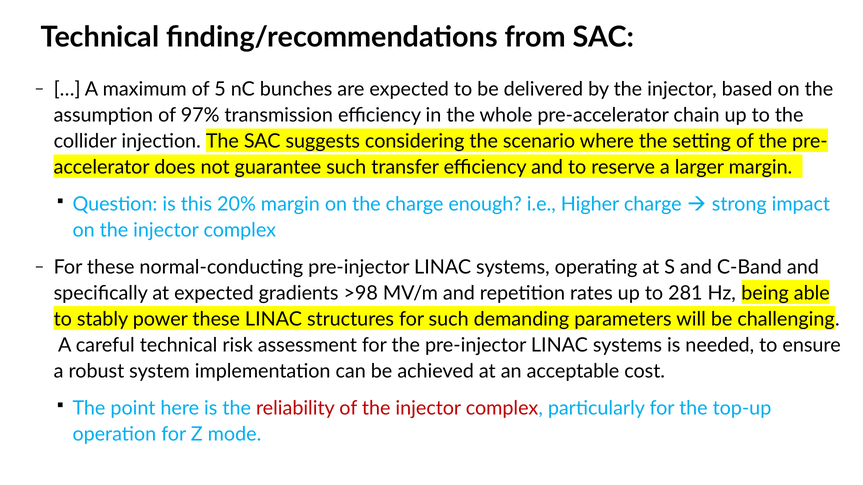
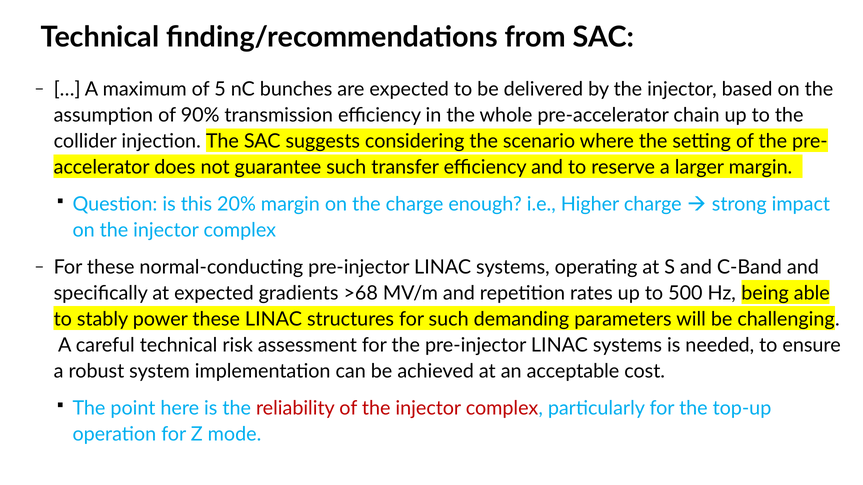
97%: 97% -> 90%
>98: >98 -> >68
281: 281 -> 500
